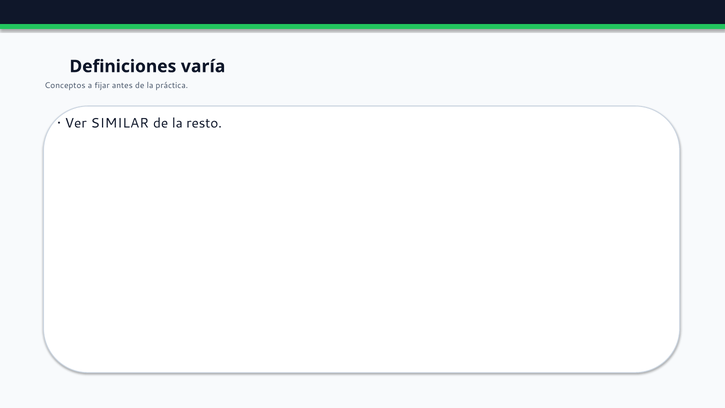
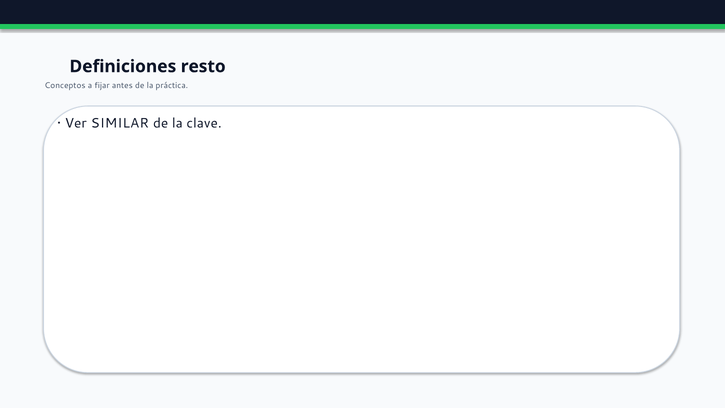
varía: varía -> resto
resto: resto -> clave
